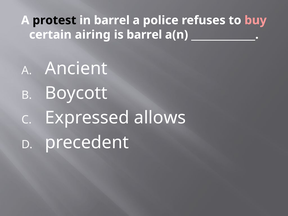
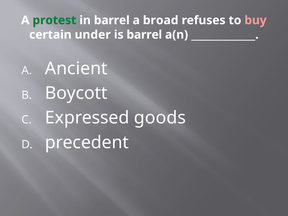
protest colour: black -> green
police: police -> broad
airing: airing -> under
allows: allows -> goods
